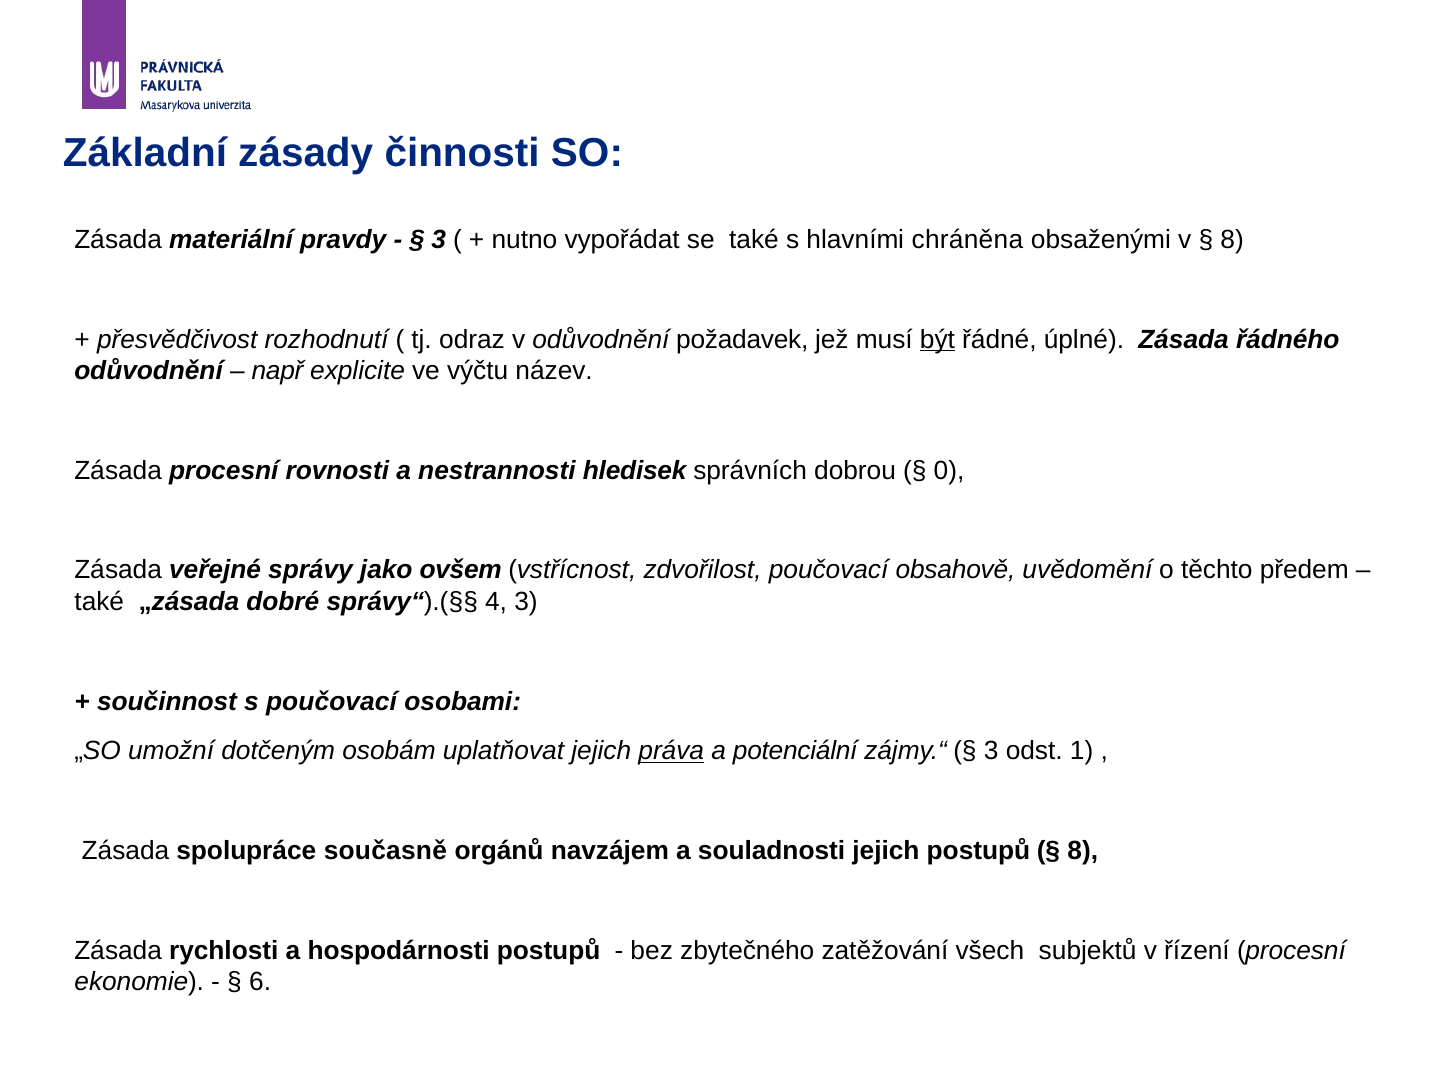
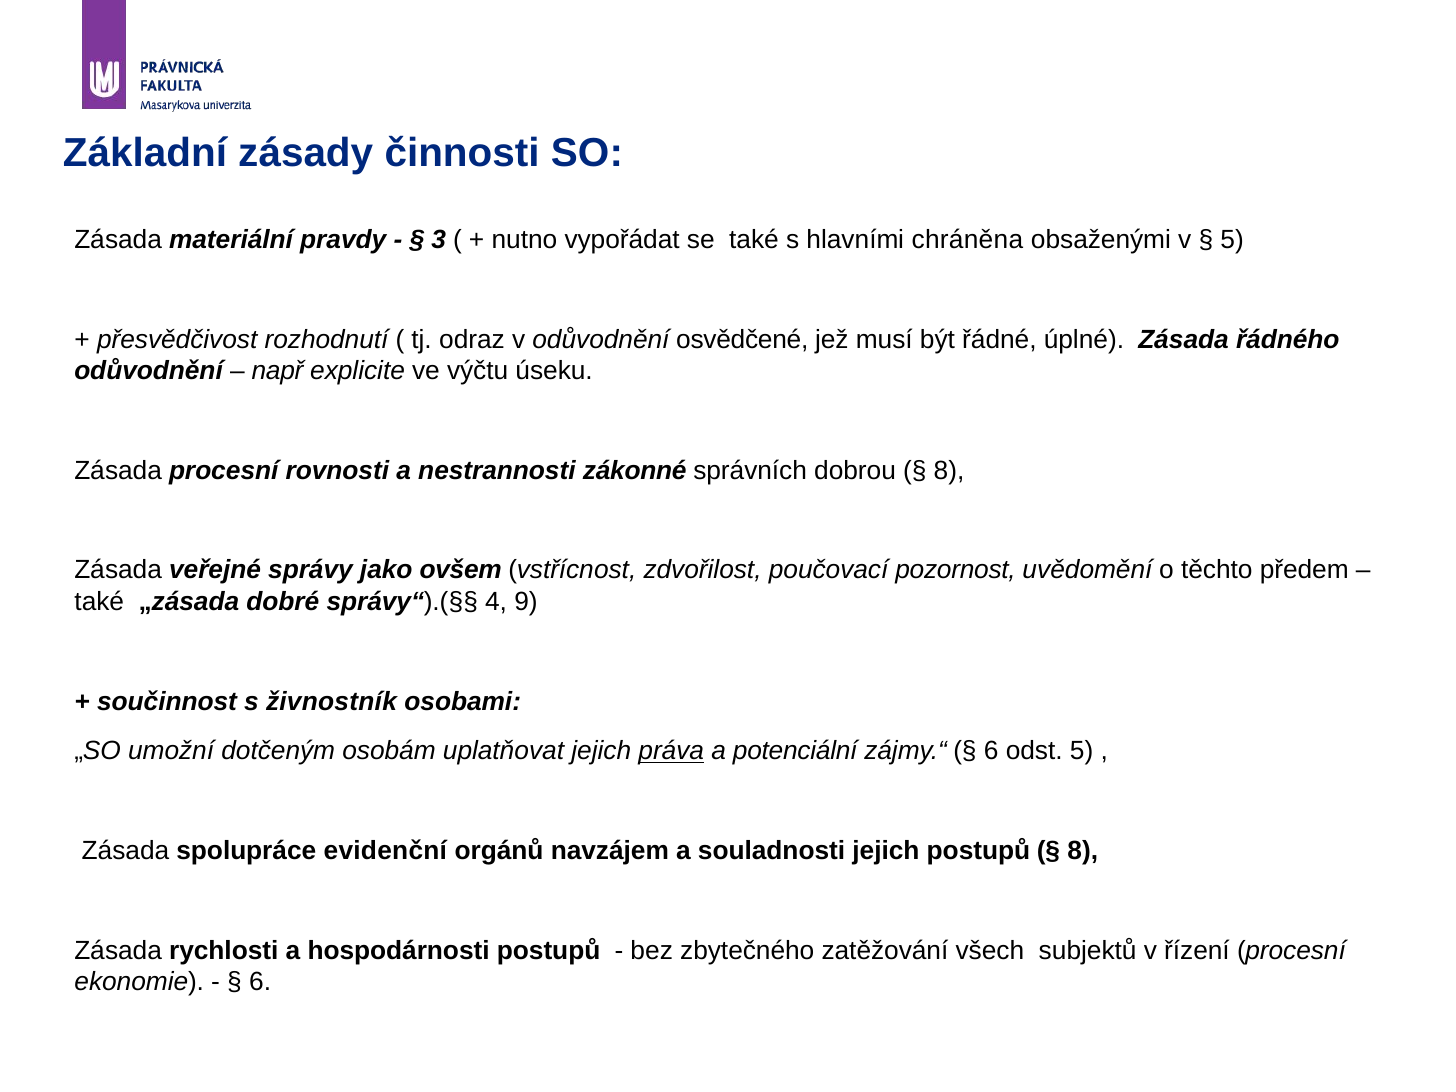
8 at (1232, 240): 8 -> 5
požadavek: požadavek -> osvědčené
být underline: present -> none
název: název -> úseku
hledisek: hledisek -> zákonné
0 at (949, 471): 0 -> 8
obsahově: obsahově -> pozornost
4 3: 3 -> 9
s poučovací: poučovací -> živnostník
3 at (991, 751): 3 -> 6
odst 1: 1 -> 5
současně: současně -> evidenční
